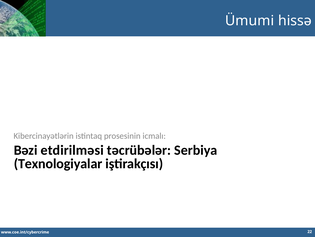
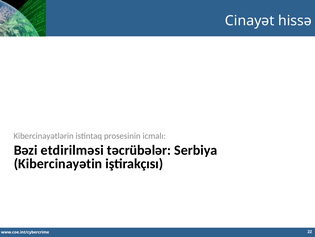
Ümumi: Ümumi -> Cinayət
Texnologiyalar: Texnologiyalar -> Kibercinayətin
